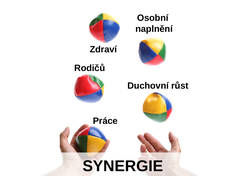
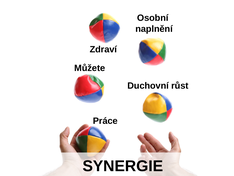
Rodičů: Rodičů -> Můžete
